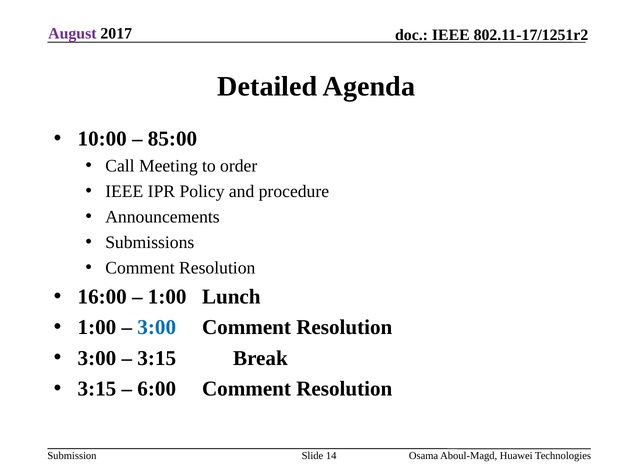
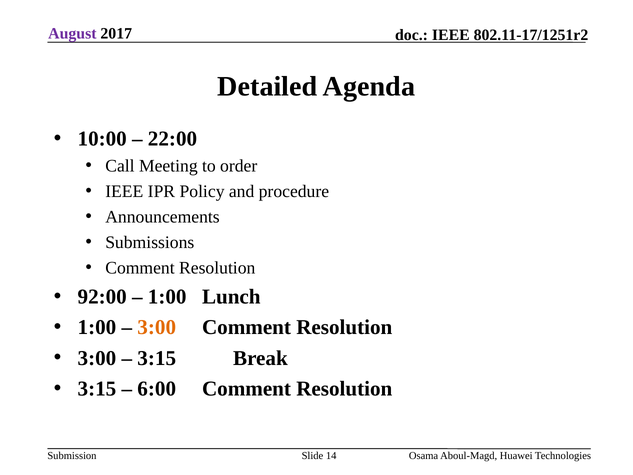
85:00: 85:00 -> 22:00
16:00: 16:00 -> 92:00
3:00 at (157, 327) colour: blue -> orange
